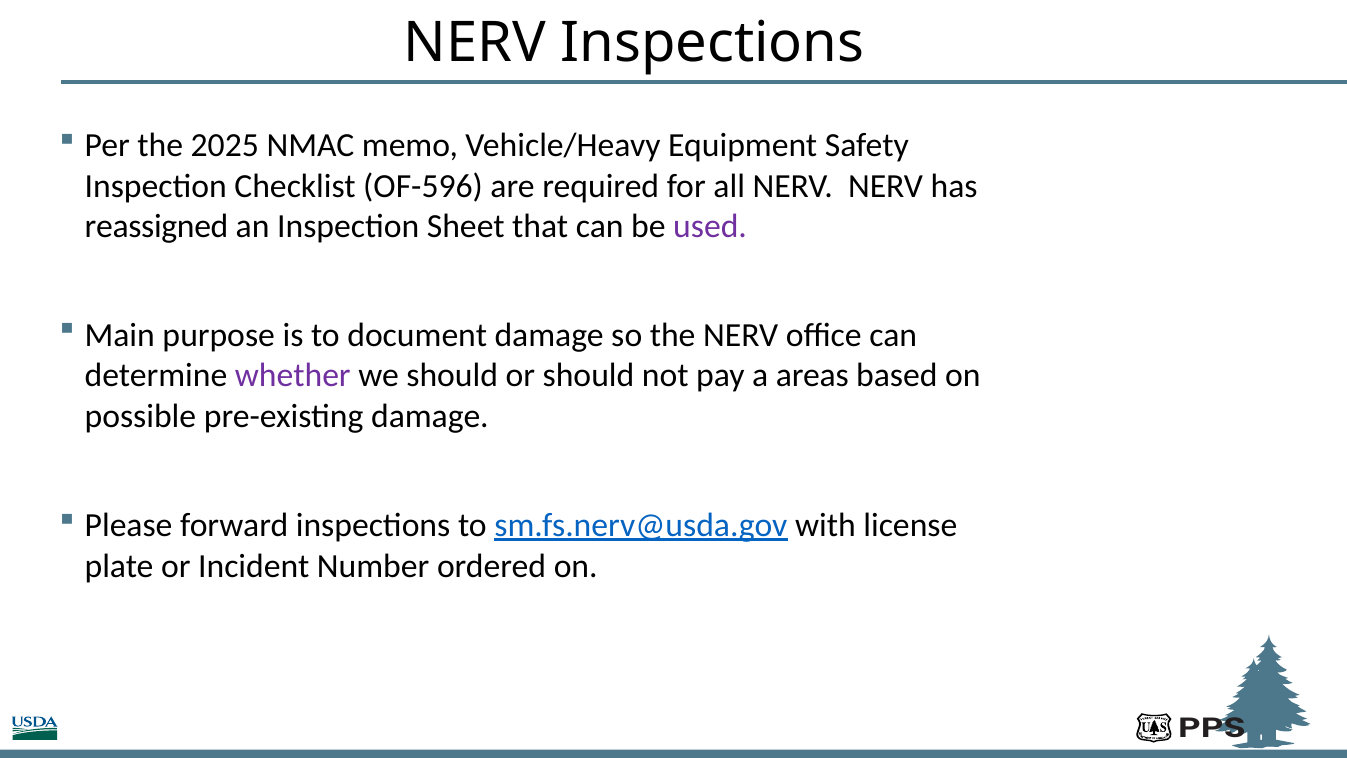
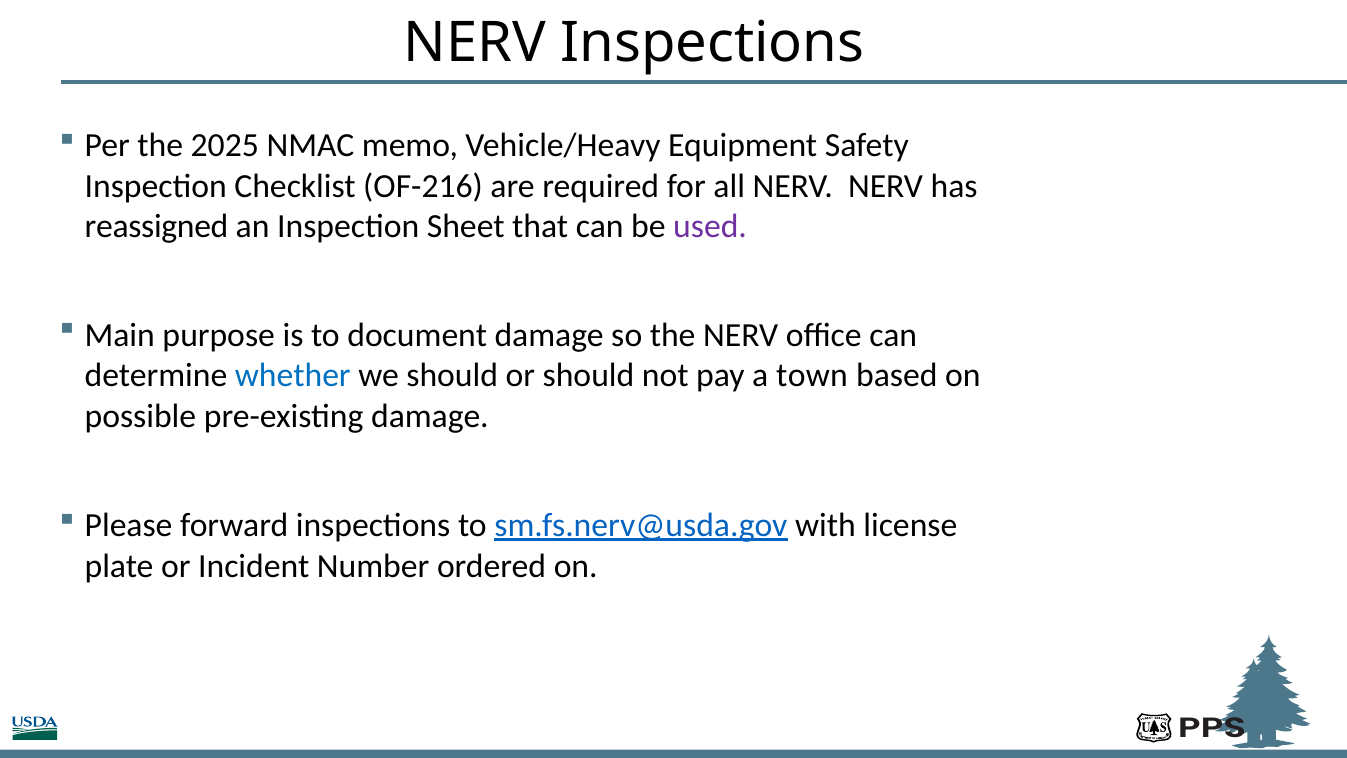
OF-596: OF-596 -> OF-216
whether colour: purple -> blue
areas: areas -> town
